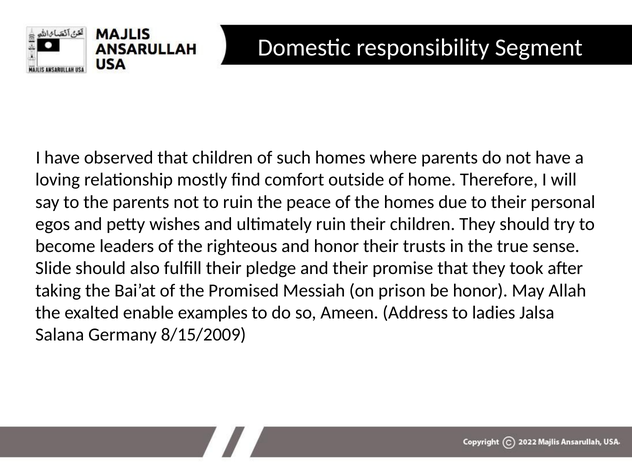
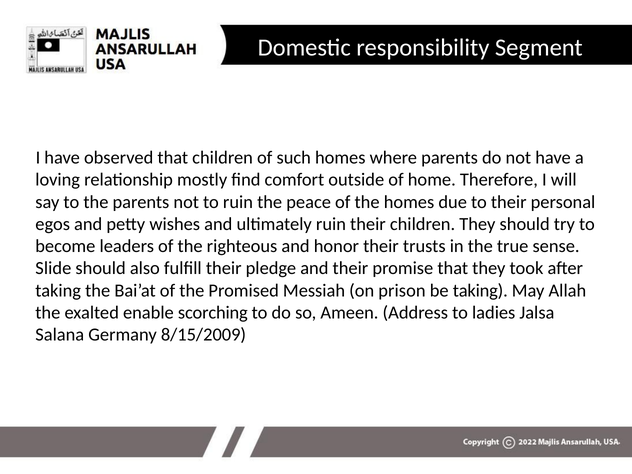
be honor: honor -> taking
examples: examples -> scorching
